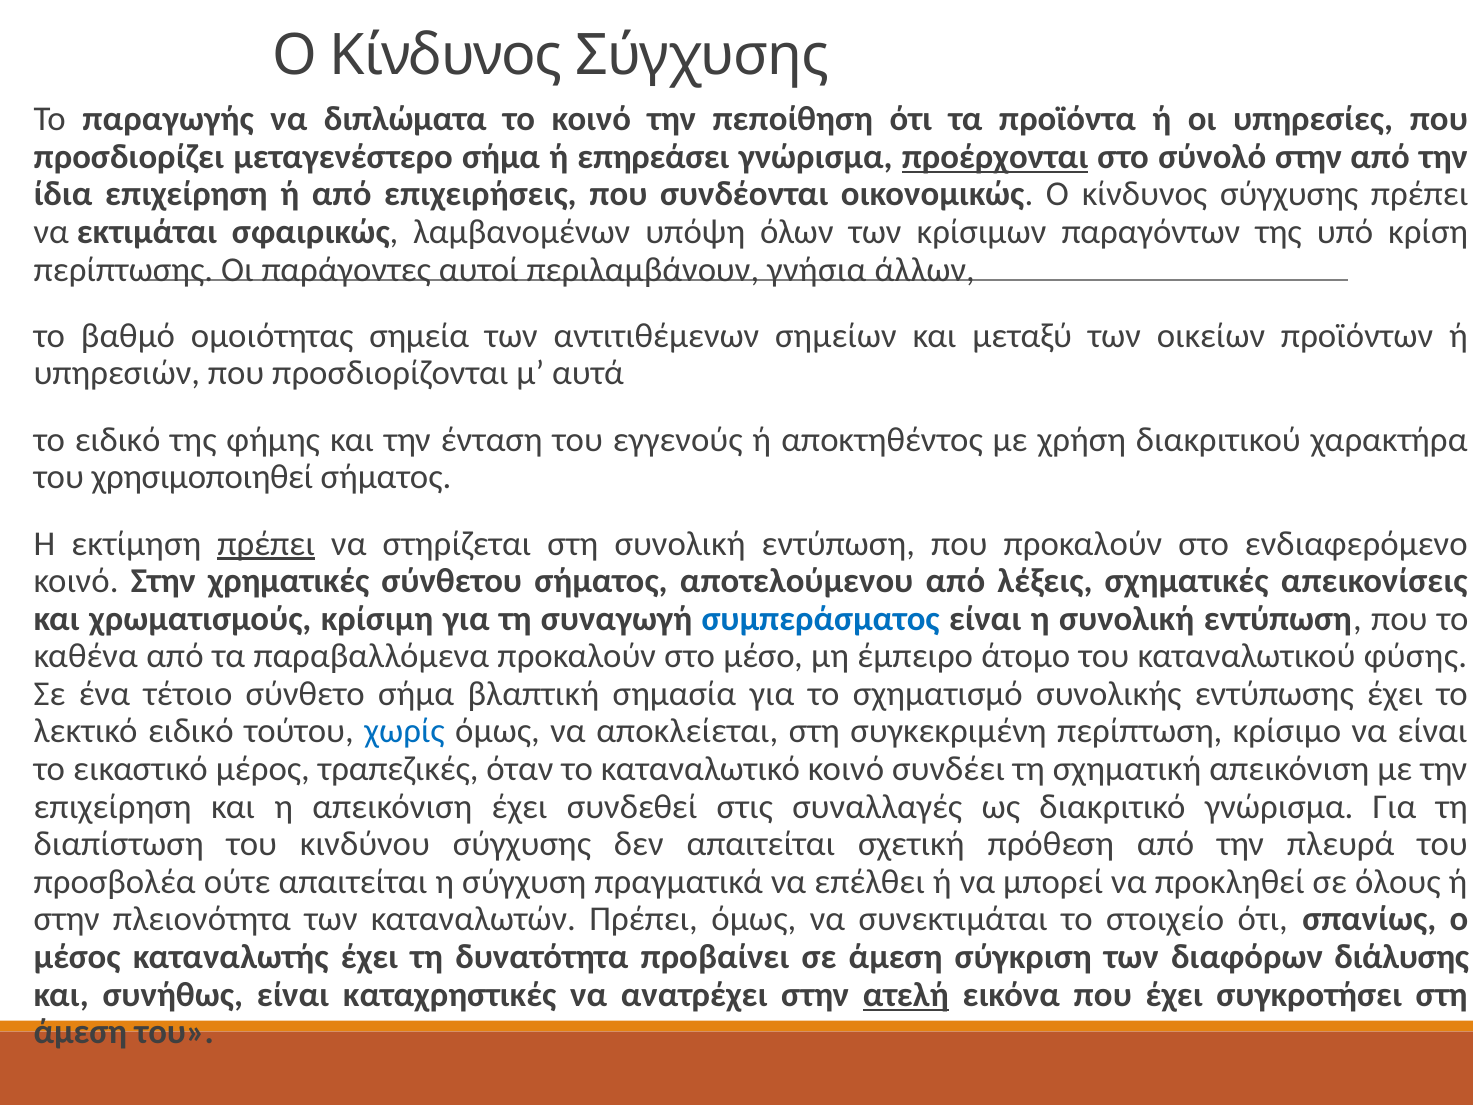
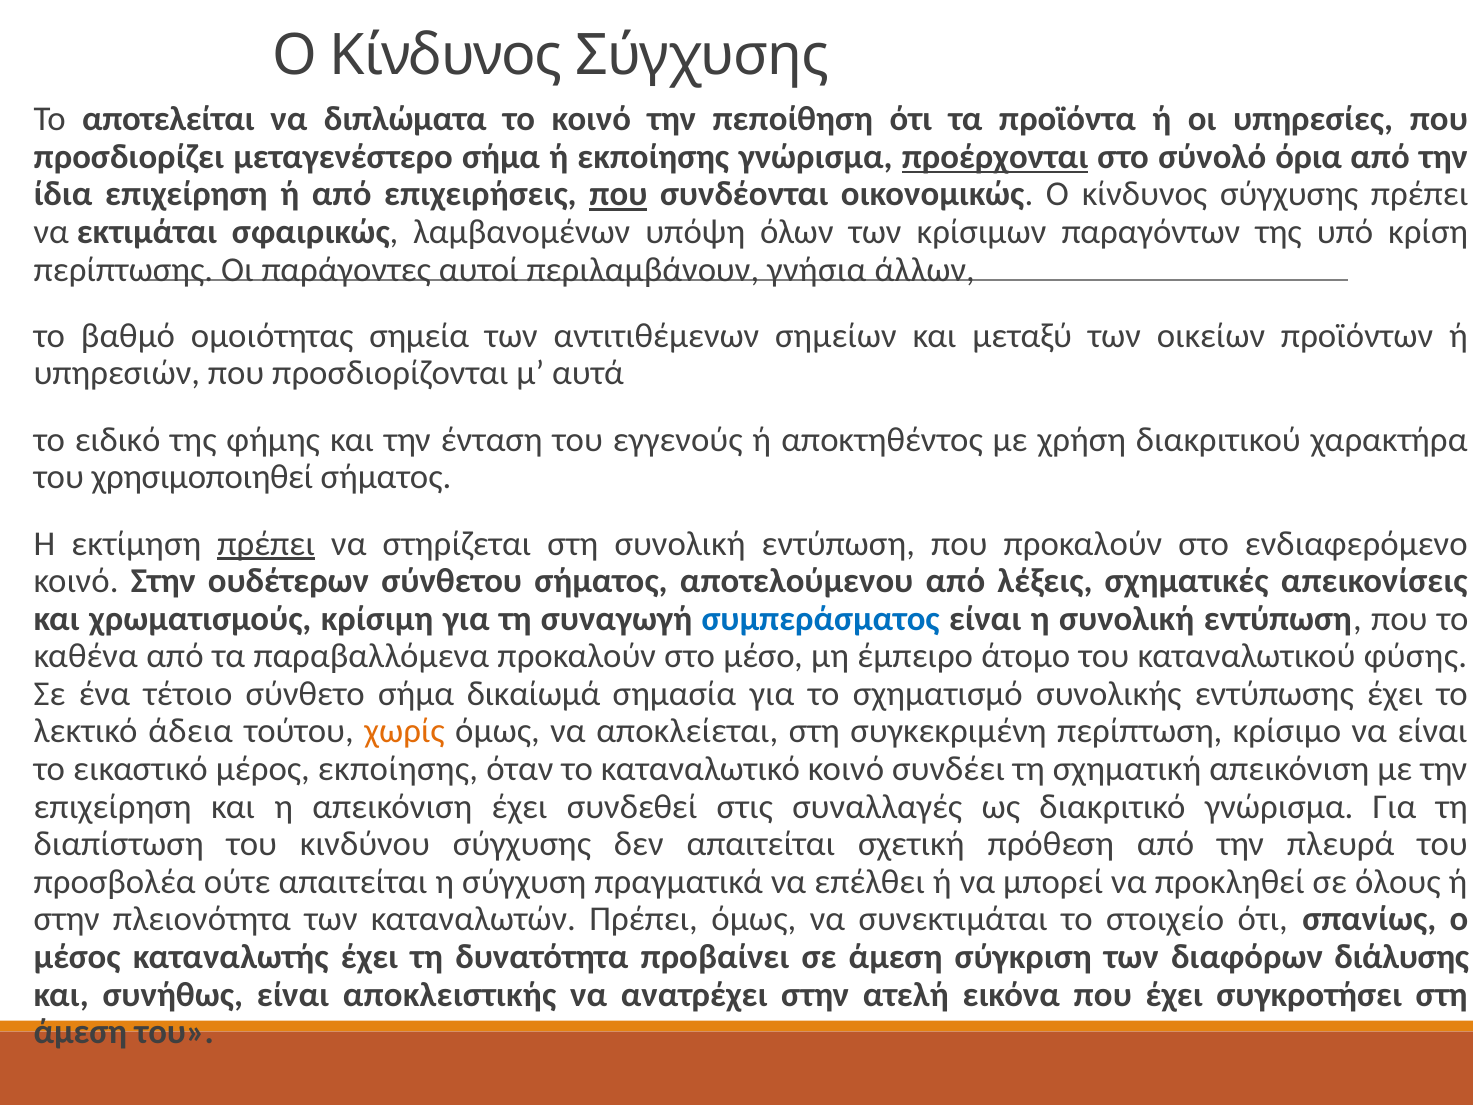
παραγωγής: παραγωγής -> αποτελείται
ή επηρεάσει: επηρεάσει -> εκποίησης
σύνολό στην: στην -> όρια
που at (618, 194) underline: none -> present
χρηματικές: χρηματικές -> ουδέτερων
βλαπτική: βλαπτική -> δικαίωμά
λεκτικό ειδικό: ειδικό -> άδεια
χωρίς colour: blue -> orange
μέρος τραπεζικές: τραπεζικές -> εκποίησης
καταχρηστικές: καταχρηστικές -> αποκλειστικής
ατελή underline: present -> none
